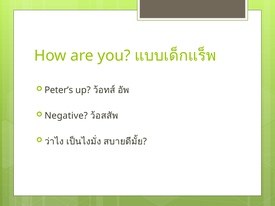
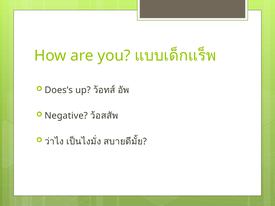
Peter’s: Peter’s -> Does’s
